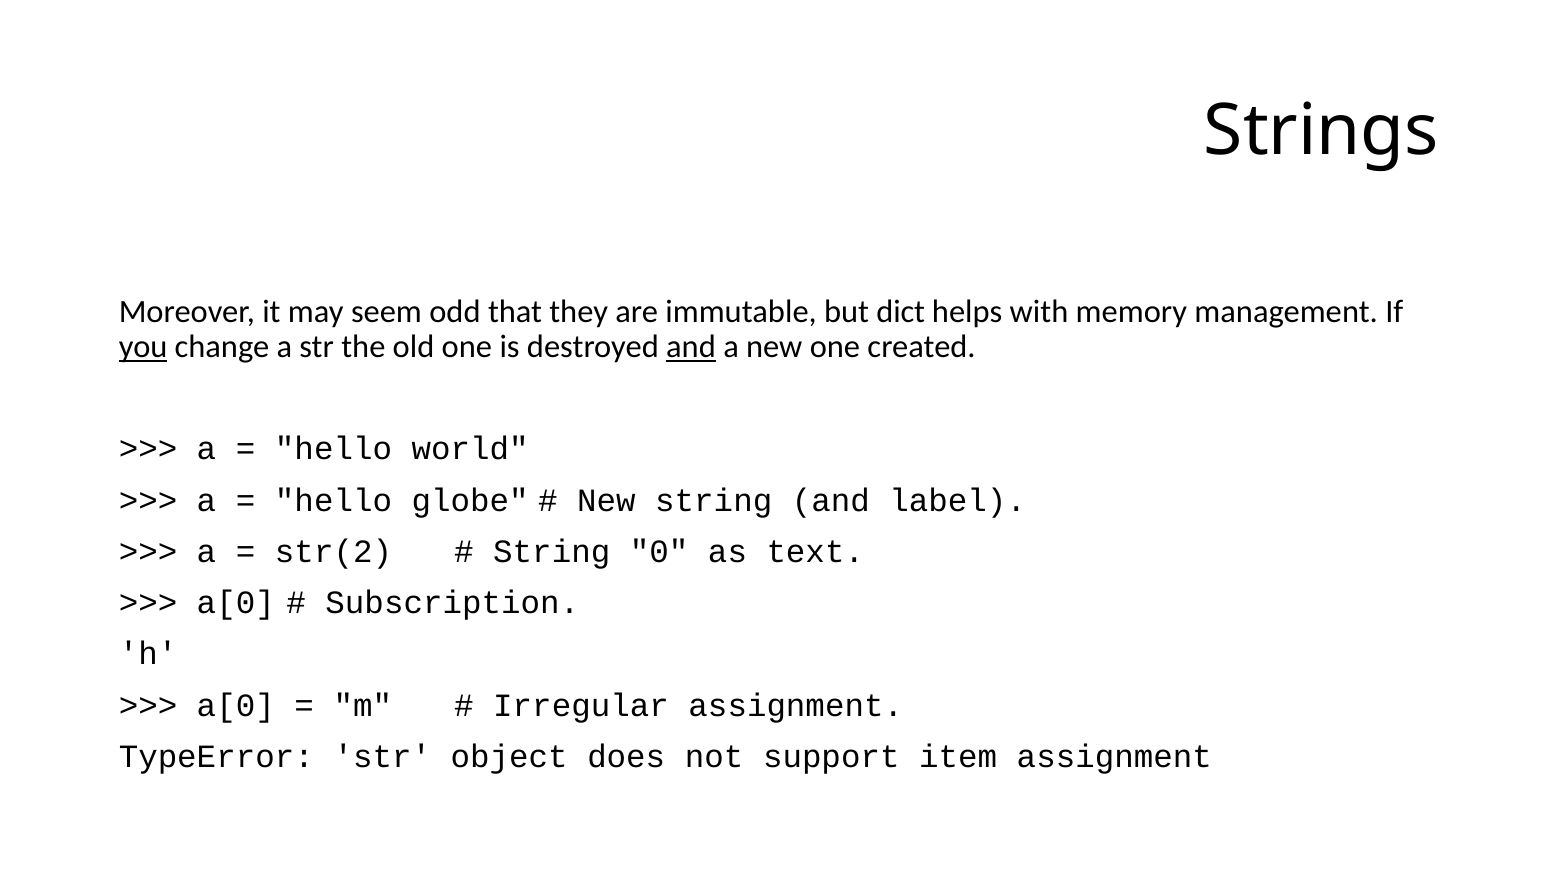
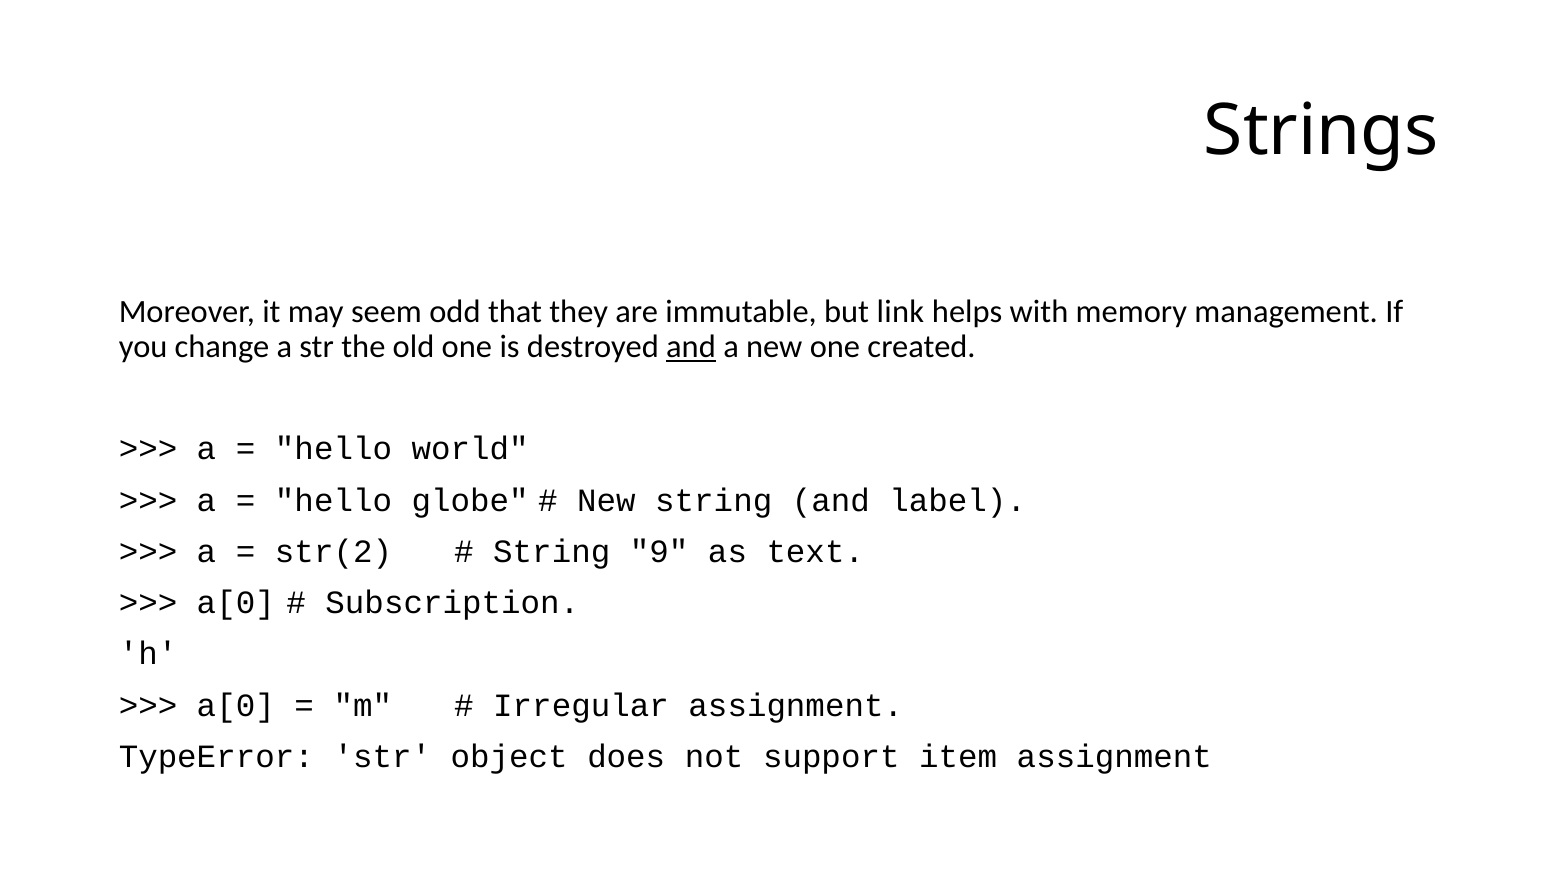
dict: dict -> link
you underline: present -> none
0: 0 -> 9
